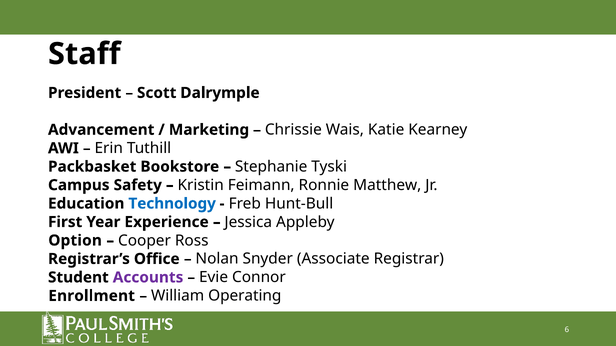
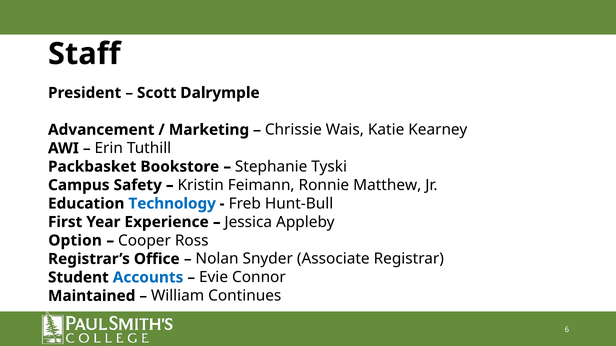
Accounts colour: purple -> blue
Enrollment: Enrollment -> Maintained
Operating: Operating -> Continues
